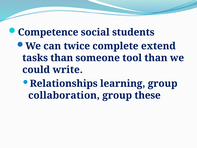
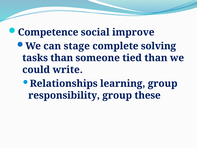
students: students -> improve
twice: twice -> stage
extend: extend -> solving
tool: tool -> tied
collaboration: collaboration -> responsibility
